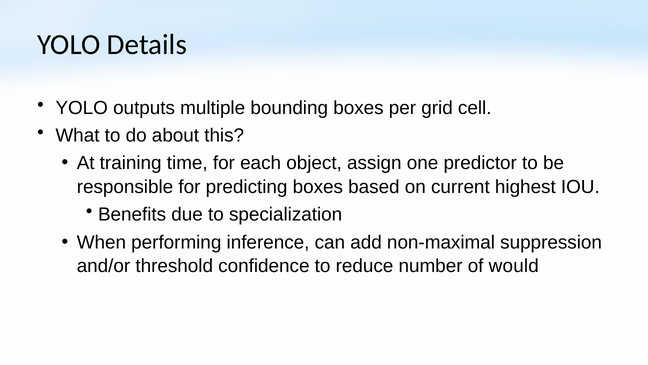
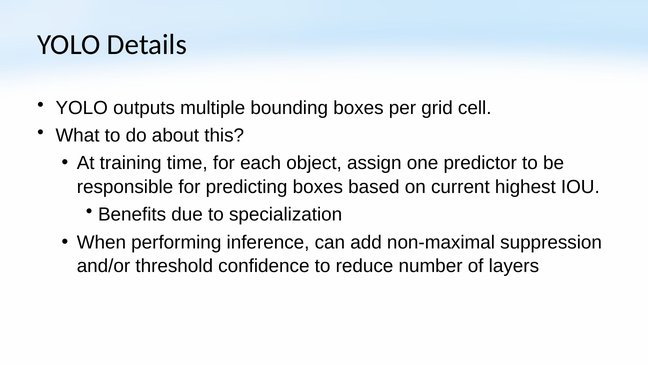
would: would -> layers
